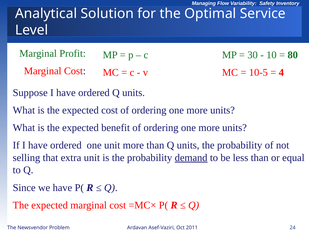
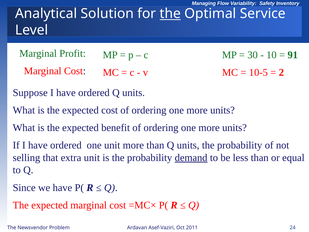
the at (170, 14) underline: none -> present
80: 80 -> 91
4: 4 -> 2
